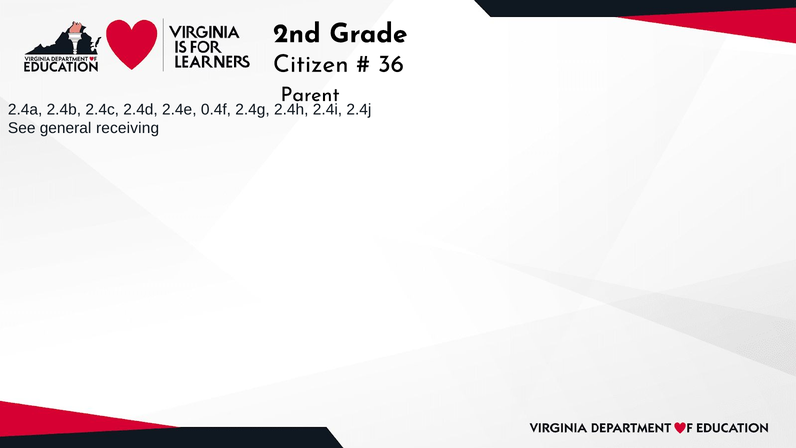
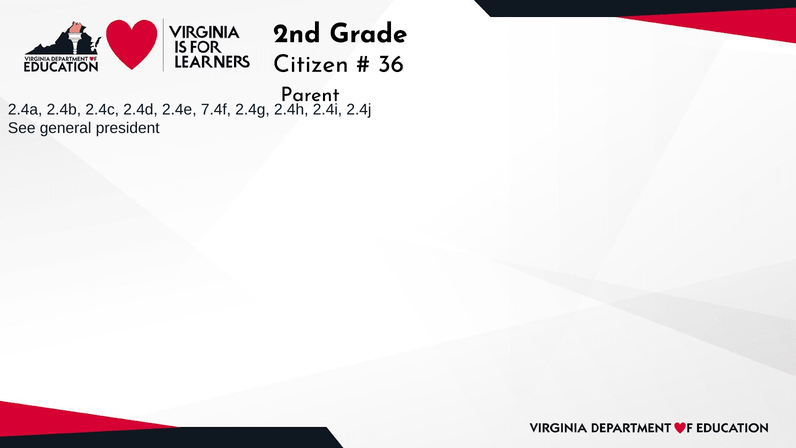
0.4f: 0.4f -> 7.4f
receiving: receiving -> president
